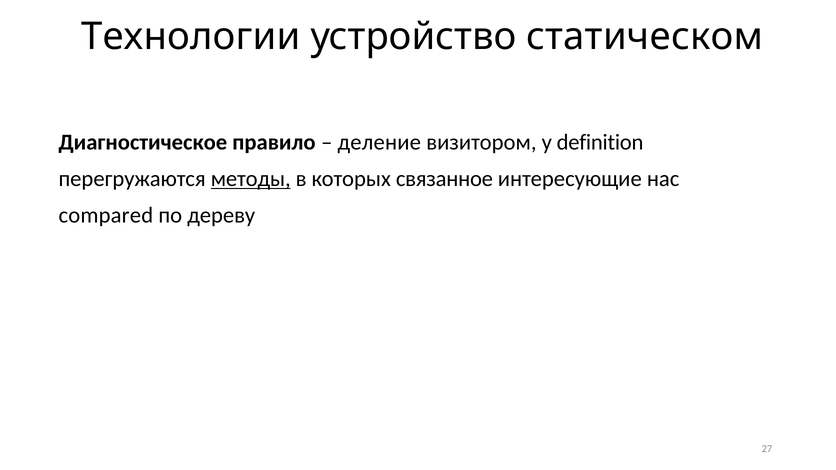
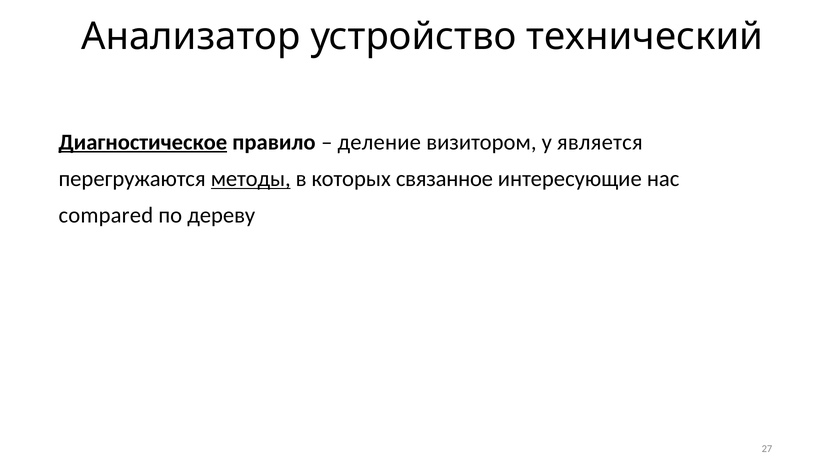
Технологии: Технологии -> Анализатор
статическом: статическом -> технический
Диагностическое underline: none -> present
definition: definition -> является
